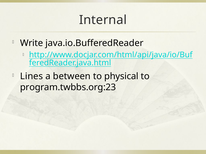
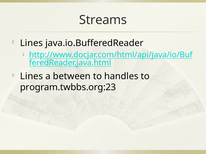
Internal: Internal -> Streams
Write at (32, 43): Write -> Lines
physical: physical -> handles
